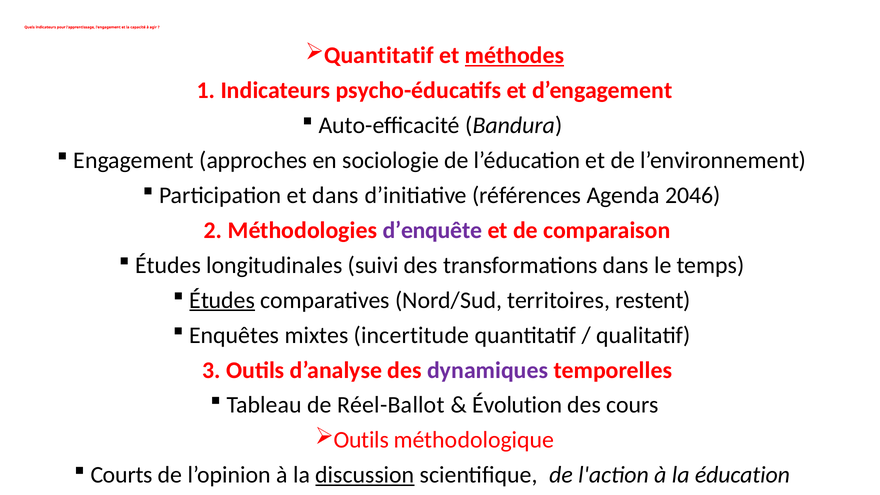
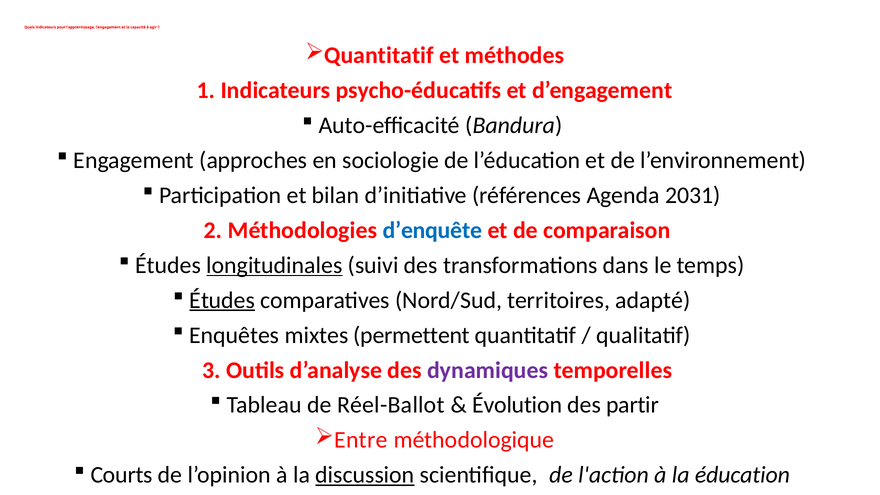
méthodes underline: present -> none
et dans: dans -> bilan
2046: 2046 -> 2031
d’enquête colour: purple -> blue
longitudinales underline: none -> present
restent: restent -> adapté
incertitude: incertitude -> permettent
cours: cours -> partir
Outils at (361, 440): Outils -> Entre
